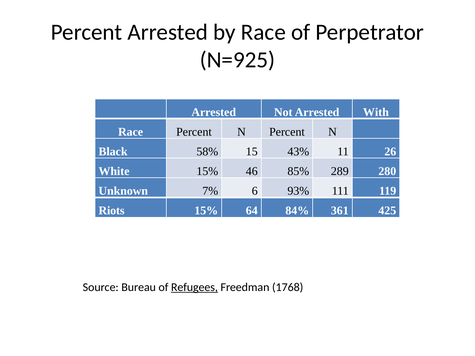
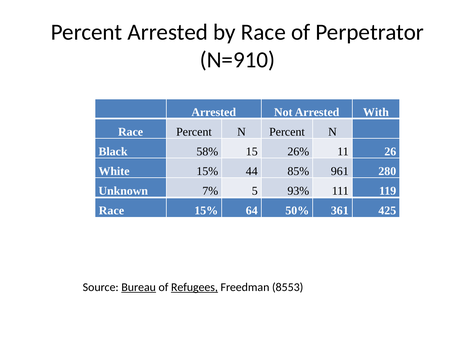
N=925: N=925 -> N=910
43%: 43% -> 26%
46: 46 -> 44
289: 289 -> 961
6: 6 -> 5
Riots at (112, 211): Riots -> Race
84%: 84% -> 50%
Bureau underline: none -> present
1768: 1768 -> 8553
